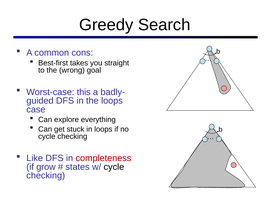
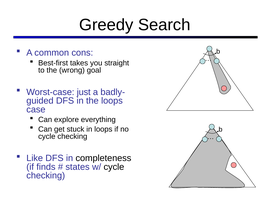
this: this -> just
completeness colour: red -> black
grow: grow -> finds
